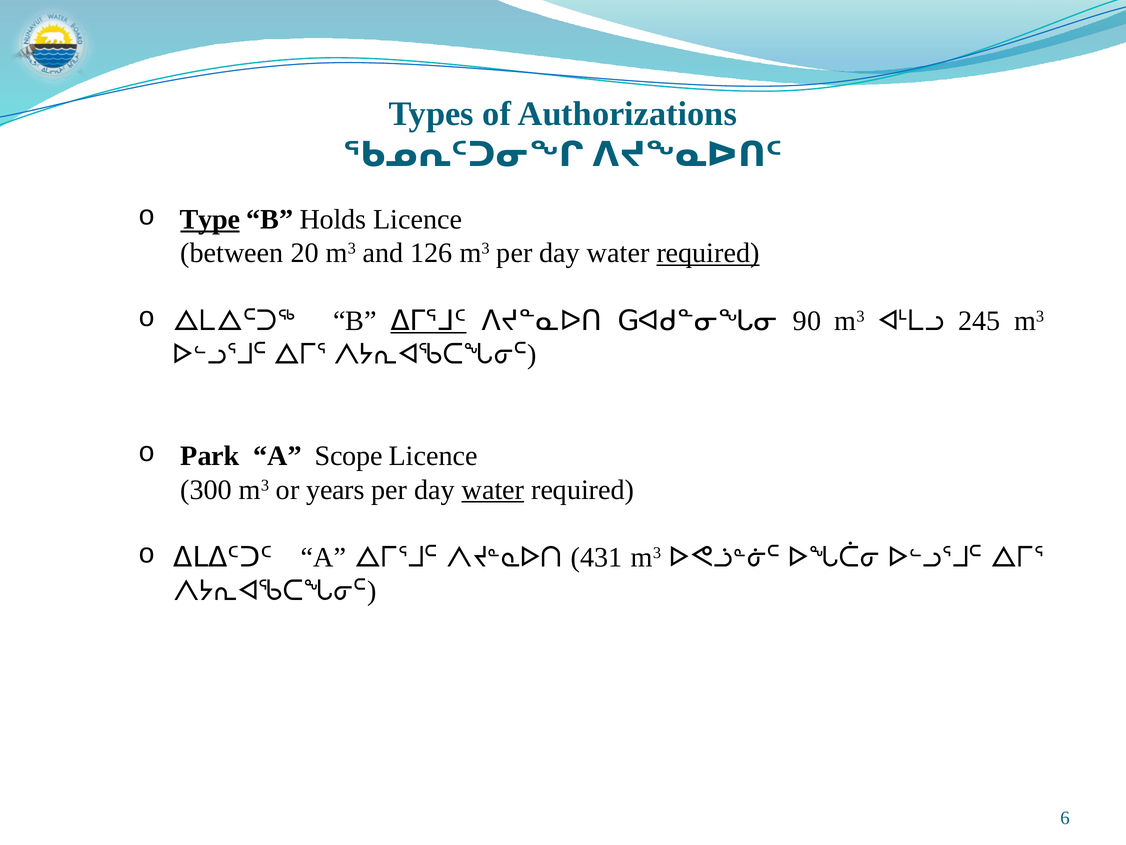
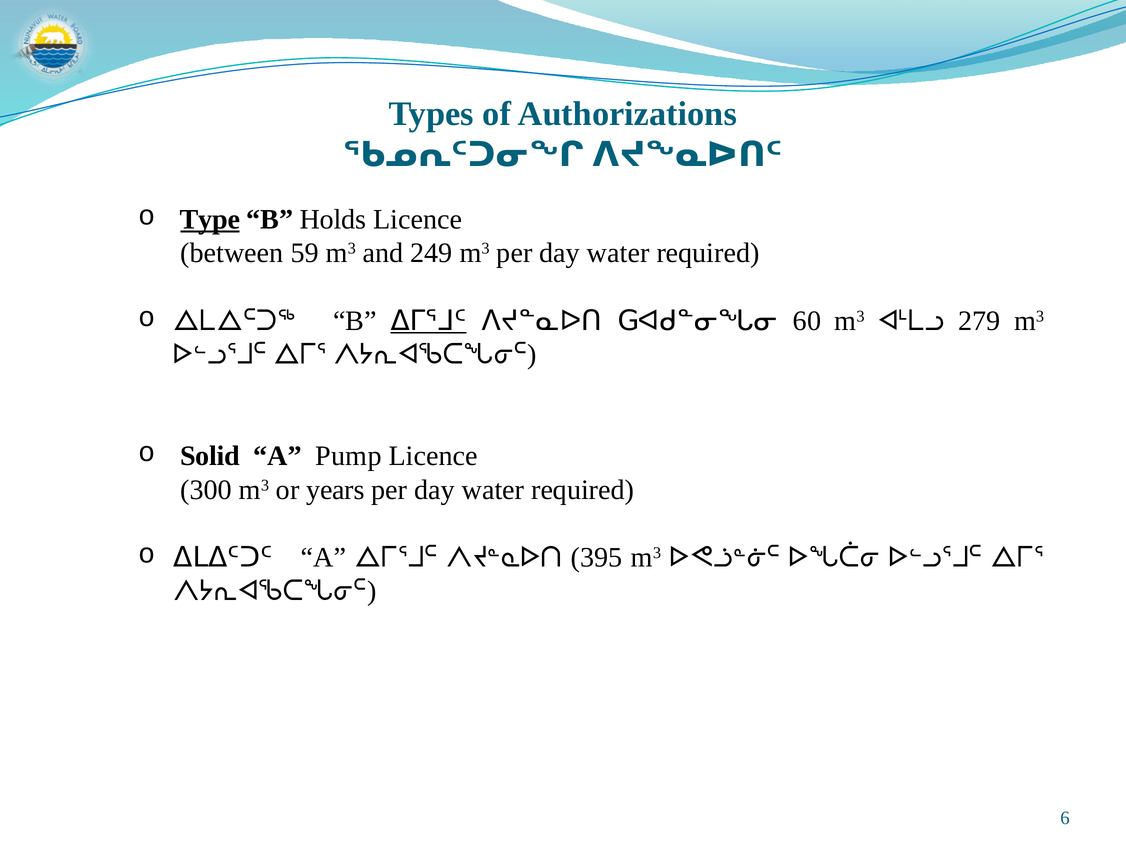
20: 20 -> 59
126: 126 -> 249
required at (708, 253) underline: present -> none
90: 90 -> 60
245: 245 -> 279
Park: Park -> Solid
Scope: Scope -> Pump
water at (493, 489) underline: present -> none
431: 431 -> 395
